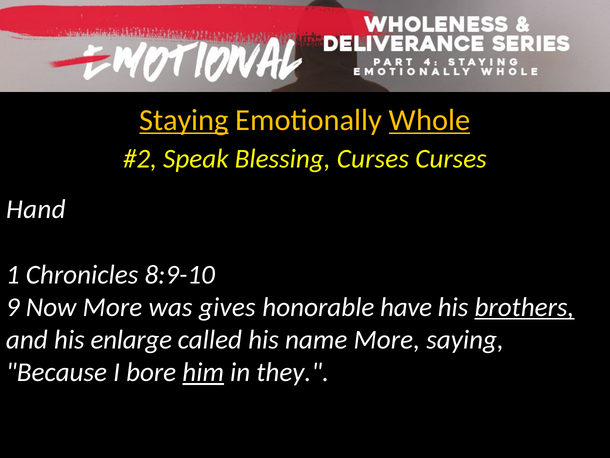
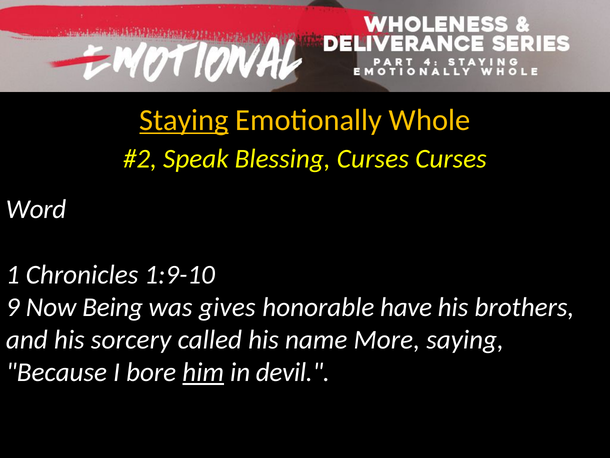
Whole underline: present -> none
Hand: Hand -> Word
8:9-10: 8:9-10 -> 1:9-10
Now More: More -> Being
brothers underline: present -> none
enlarge: enlarge -> sorcery
they: they -> devil
